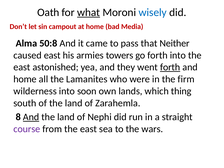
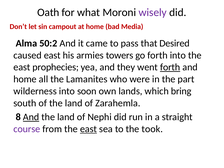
what underline: present -> none
wisely colour: blue -> purple
50:8: 50:8 -> 50:2
Neither: Neither -> Desired
astonished: astonished -> prophecies
firm: firm -> part
thing: thing -> bring
east at (88, 129) underline: none -> present
wars: wars -> took
